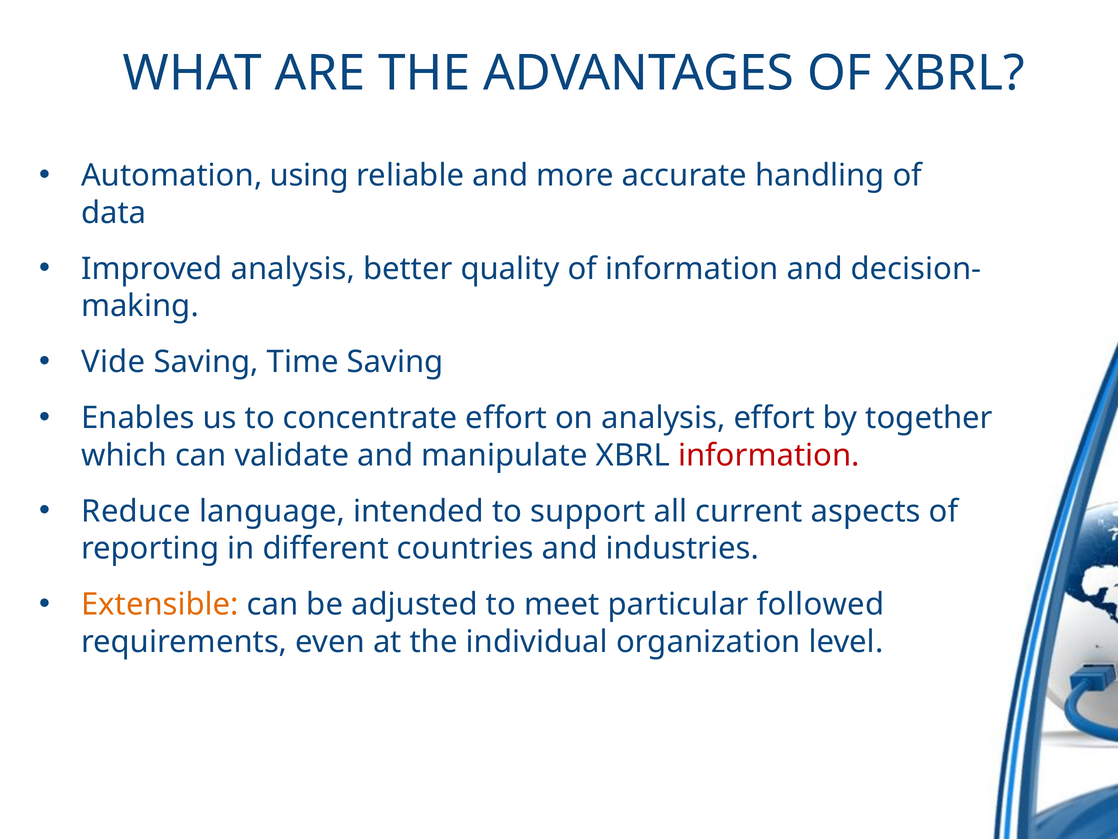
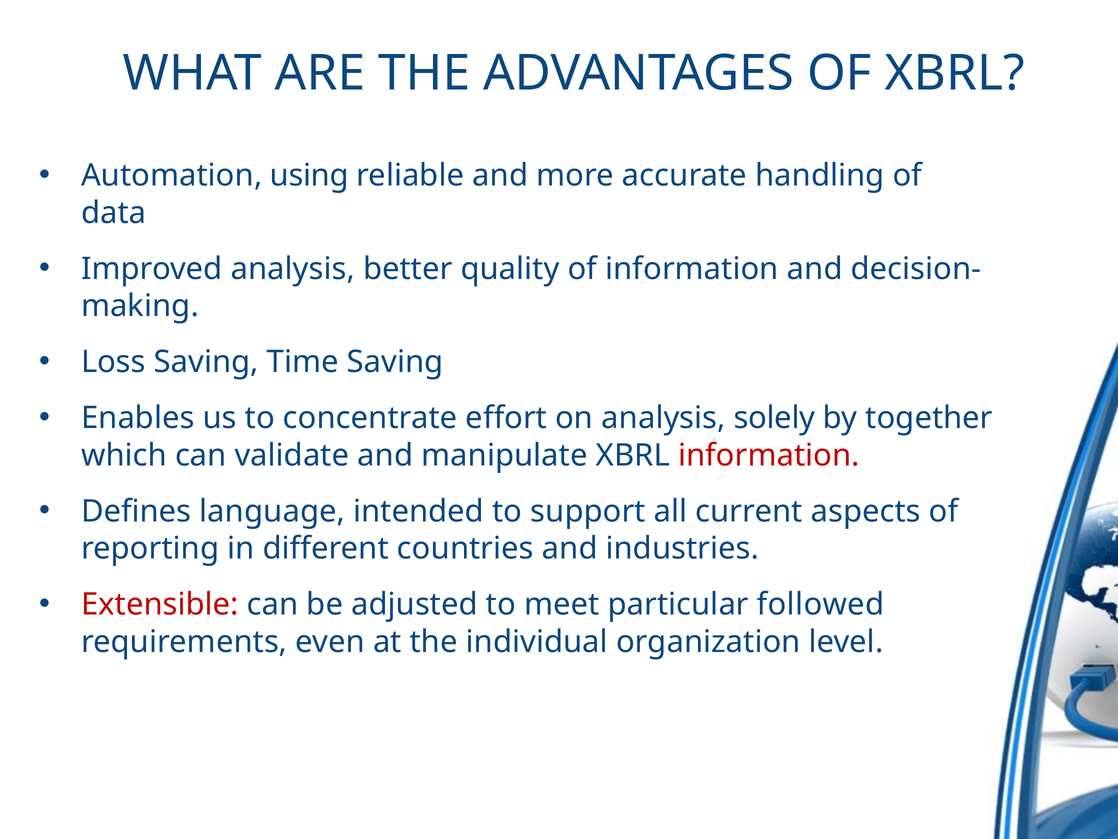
Vide: Vide -> Loss
analysis effort: effort -> solely
Reduce: Reduce -> Defines
Extensible colour: orange -> red
